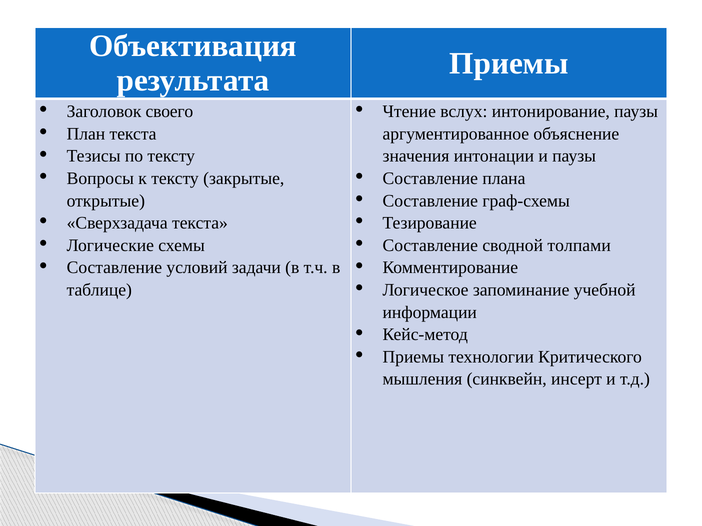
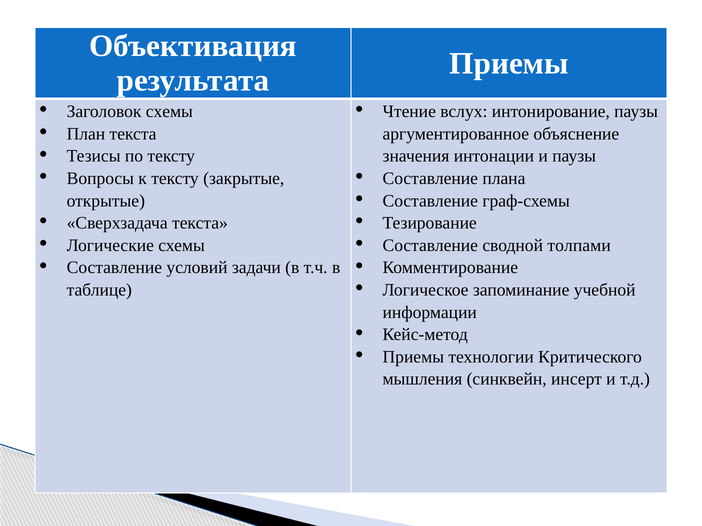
Заголовок своего: своего -> схемы
